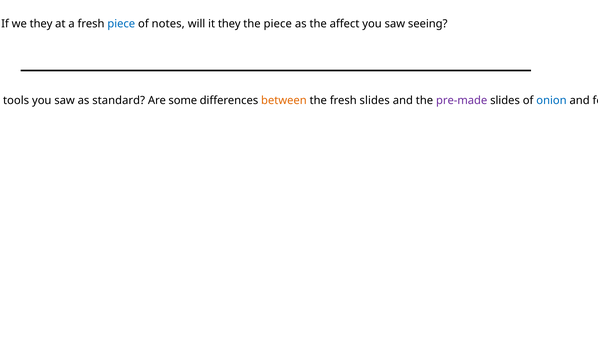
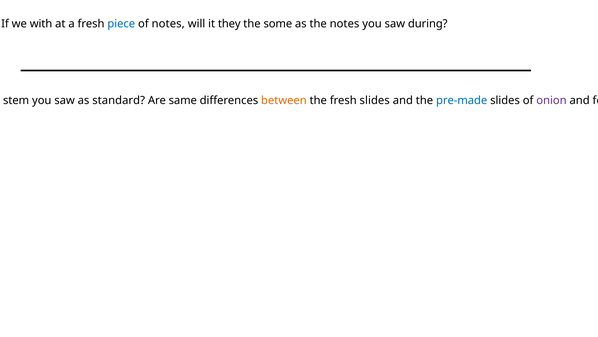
we they: they -> with
the piece: piece -> some
the affect: affect -> notes
seeing: seeing -> during
tools: tools -> stem
some: some -> same
pre-made colour: purple -> blue
onion colour: blue -> purple
